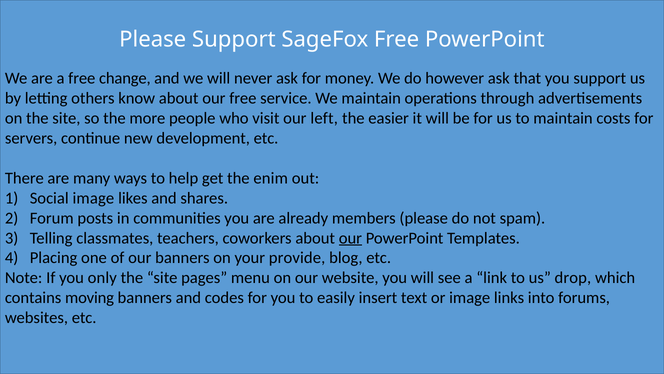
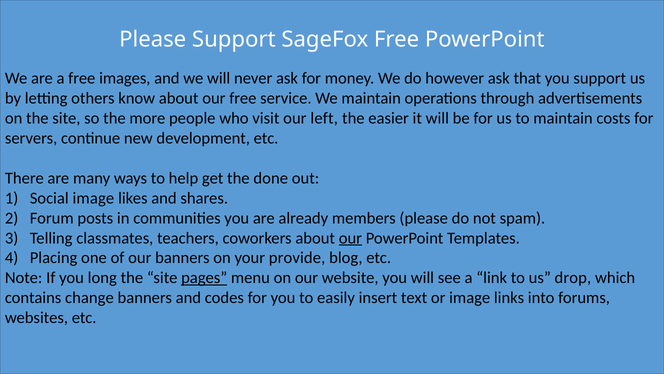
change: change -> images
enim: enim -> done
only: only -> long
pages underline: none -> present
moving: moving -> change
